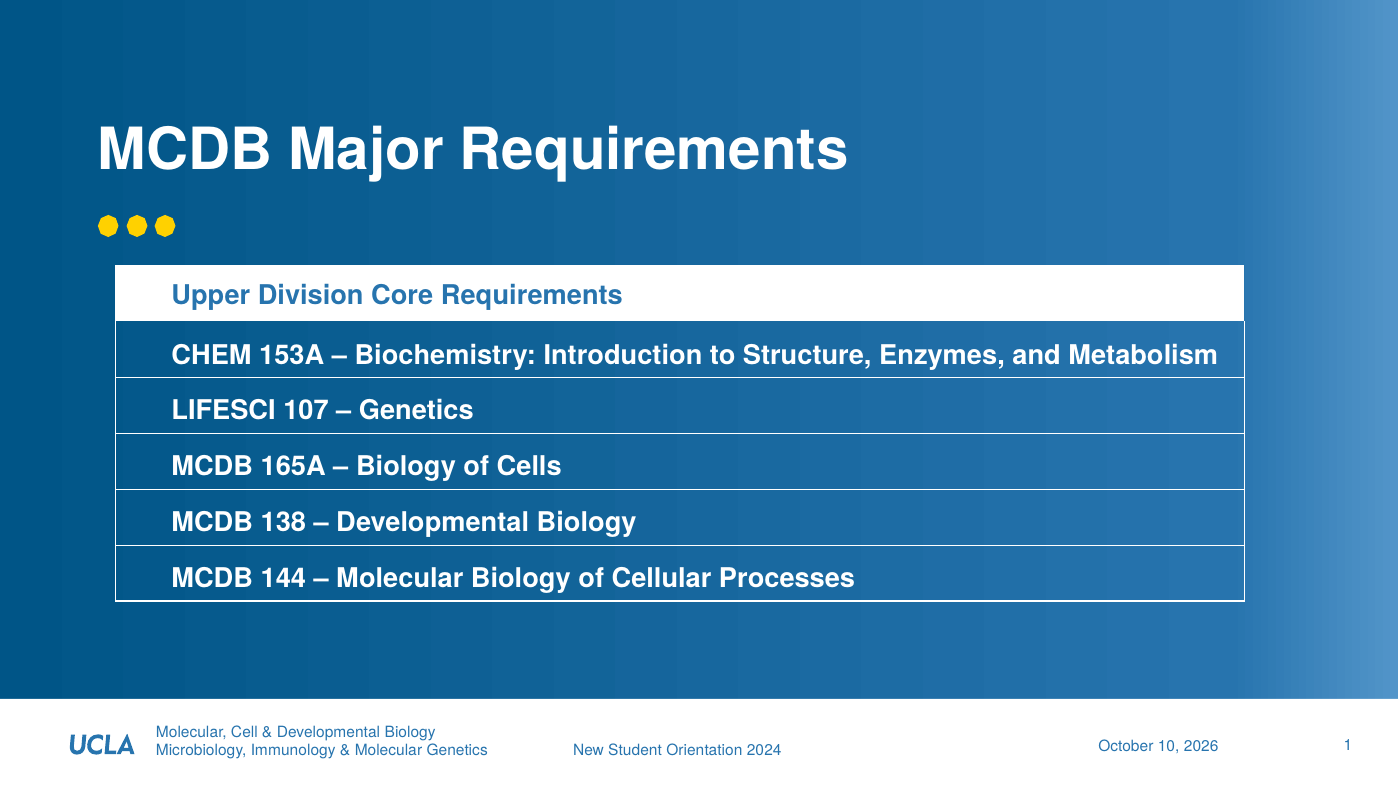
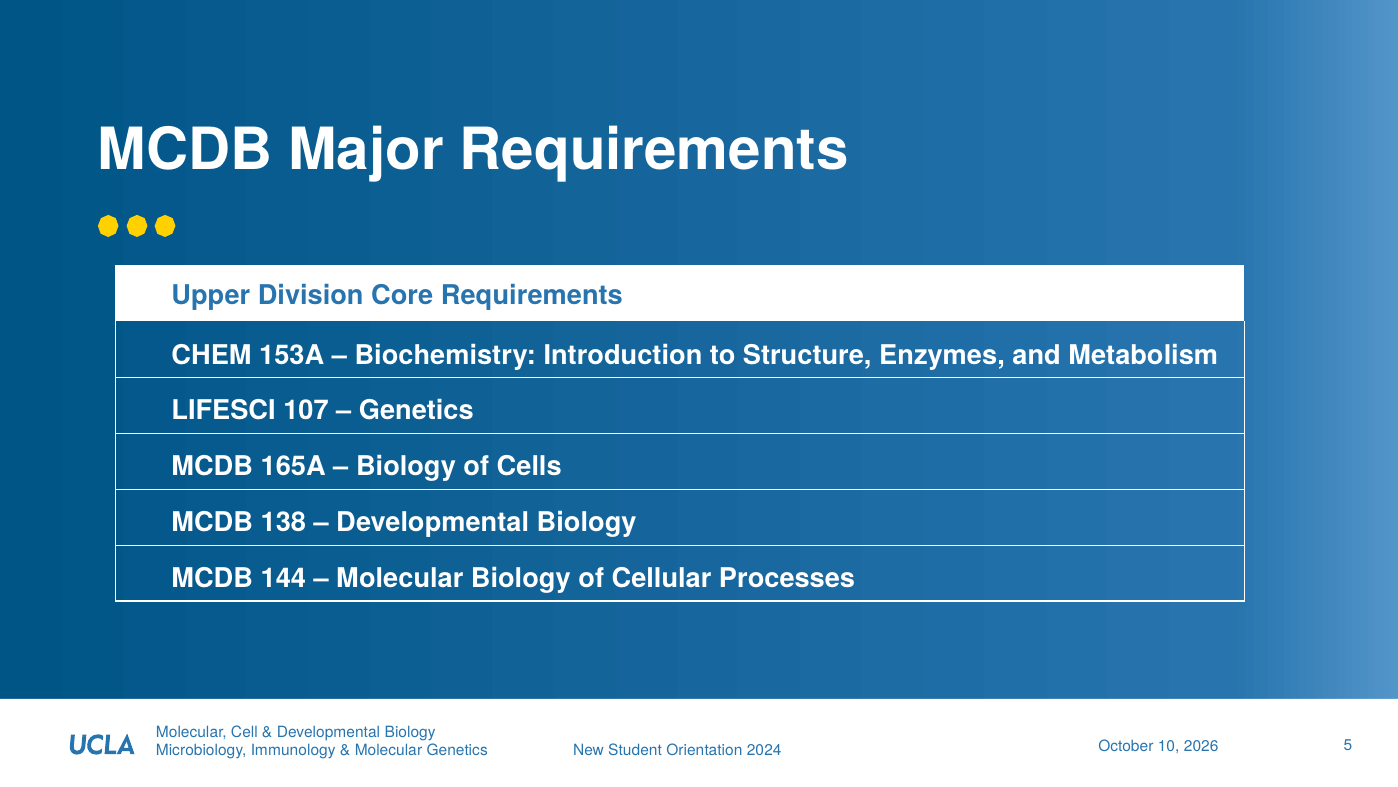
1: 1 -> 5
